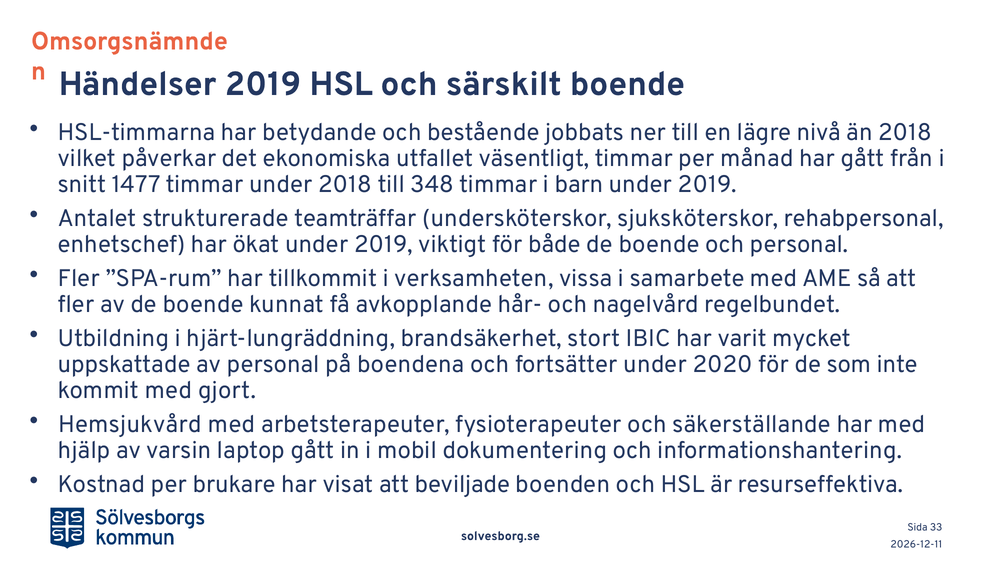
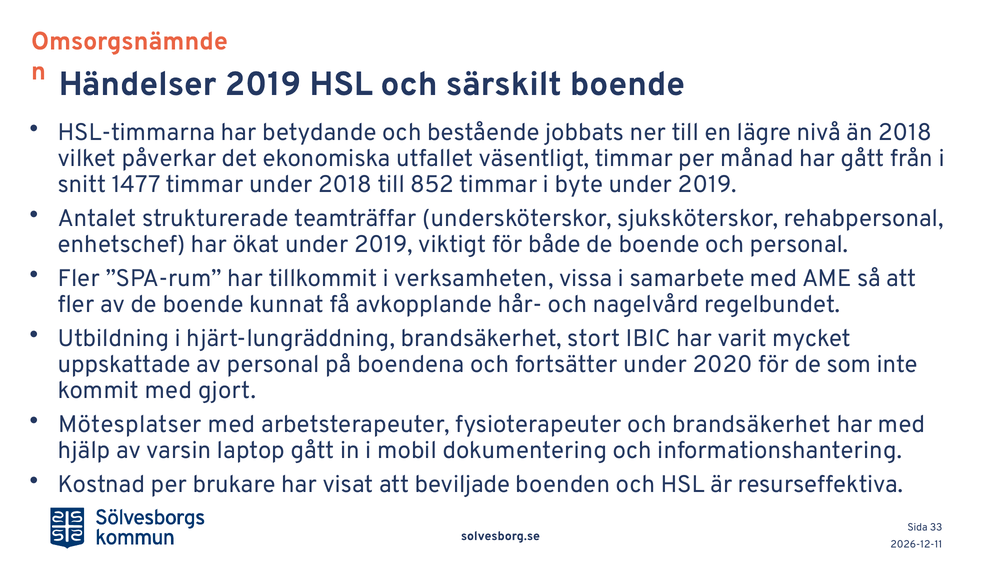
348: 348 -> 852
barn: barn -> byte
Hemsjukvård: Hemsjukvård -> Mötesplatser
och säkerställande: säkerställande -> brandsäkerhet
